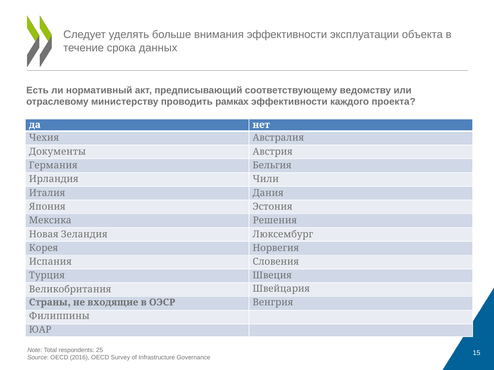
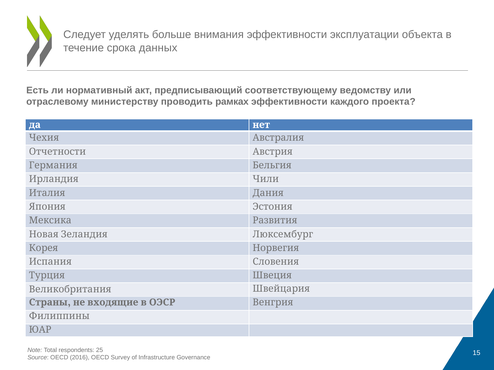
Документы: Документы -> Отчетности
Решения: Решения -> Развития
